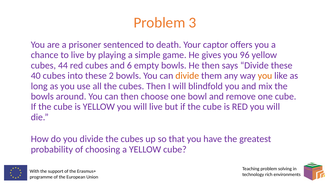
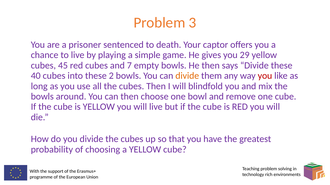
96: 96 -> 29
44: 44 -> 45
6: 6 -> 7
you at (265, 76) colour: orange -> red
